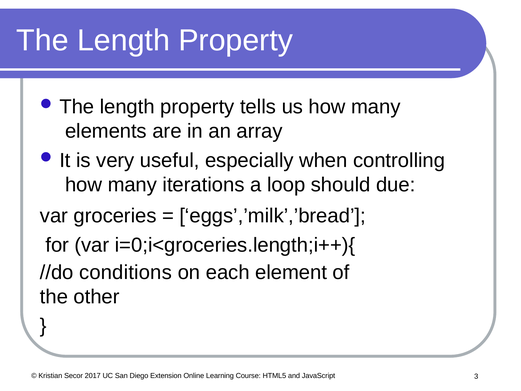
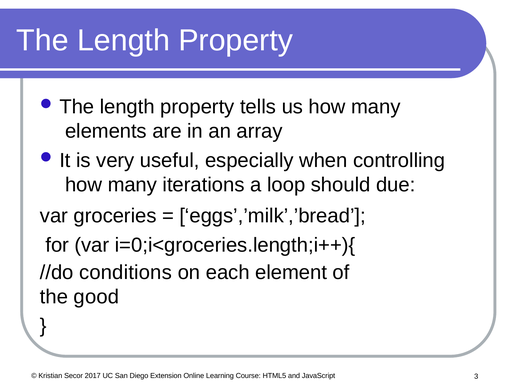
other: other -> good
